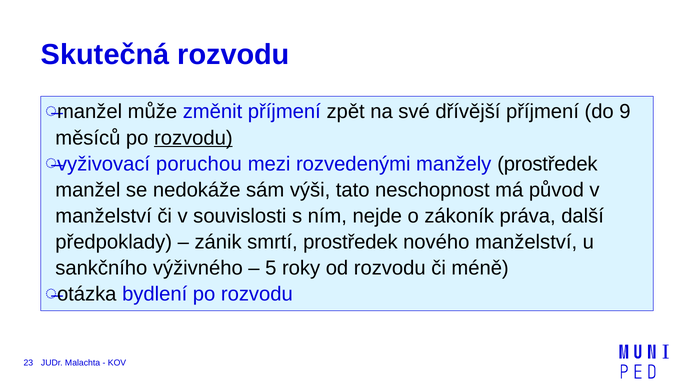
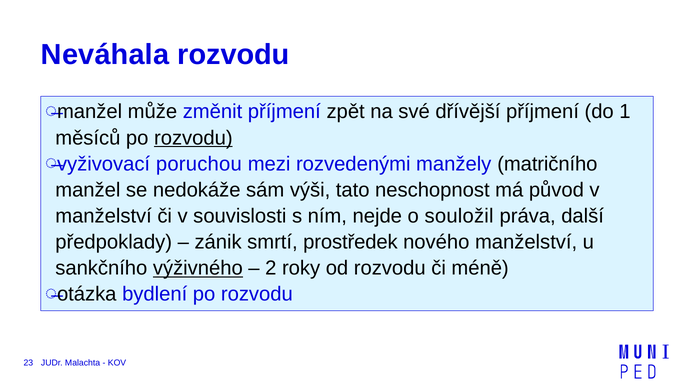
Skutečná: Skutečná -> Neváhala
9: 9 -> 1
manžely prostředek: prostředek -> matričního
zákoník: zákoník -> souložil
výživného underline: none -> present
5: 5 -> 2
